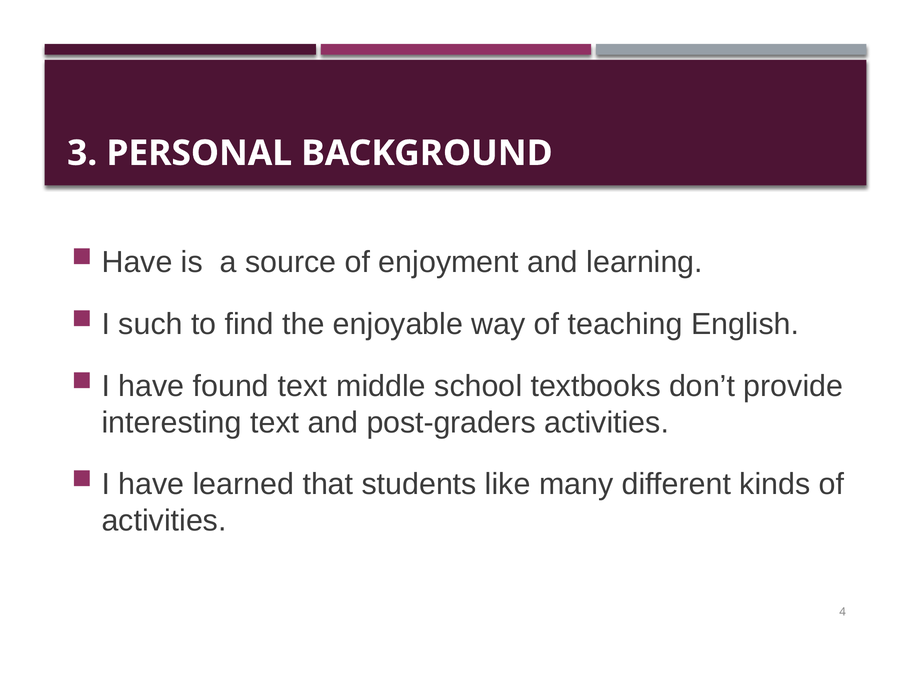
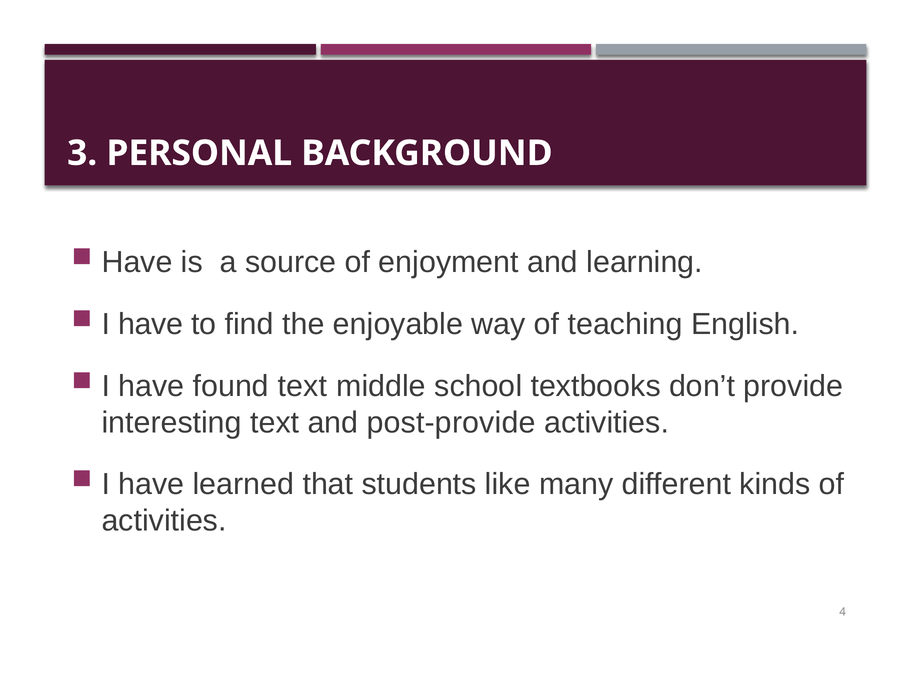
such at (151, 324): such -> have
post-graders: post-graders -> post-provide
